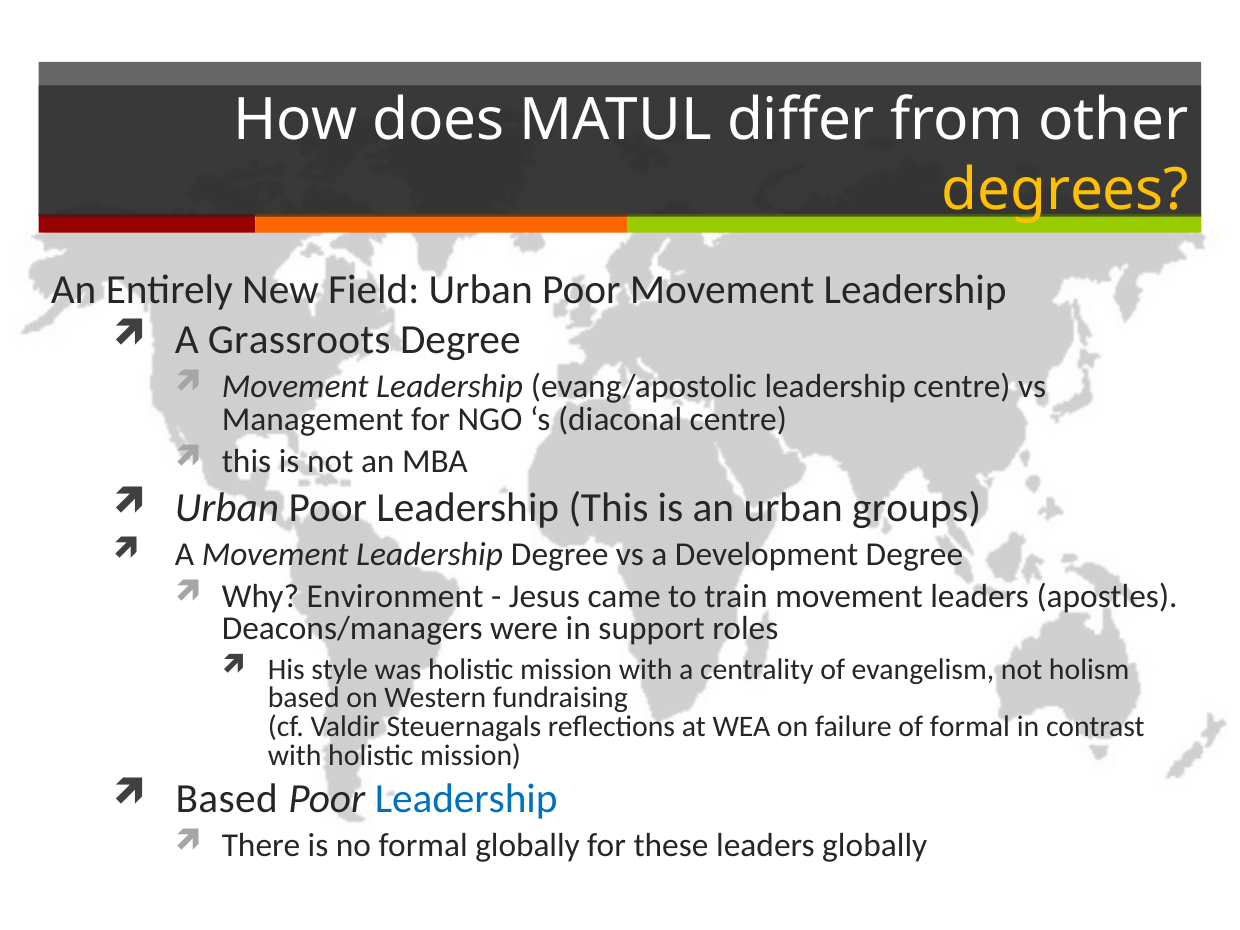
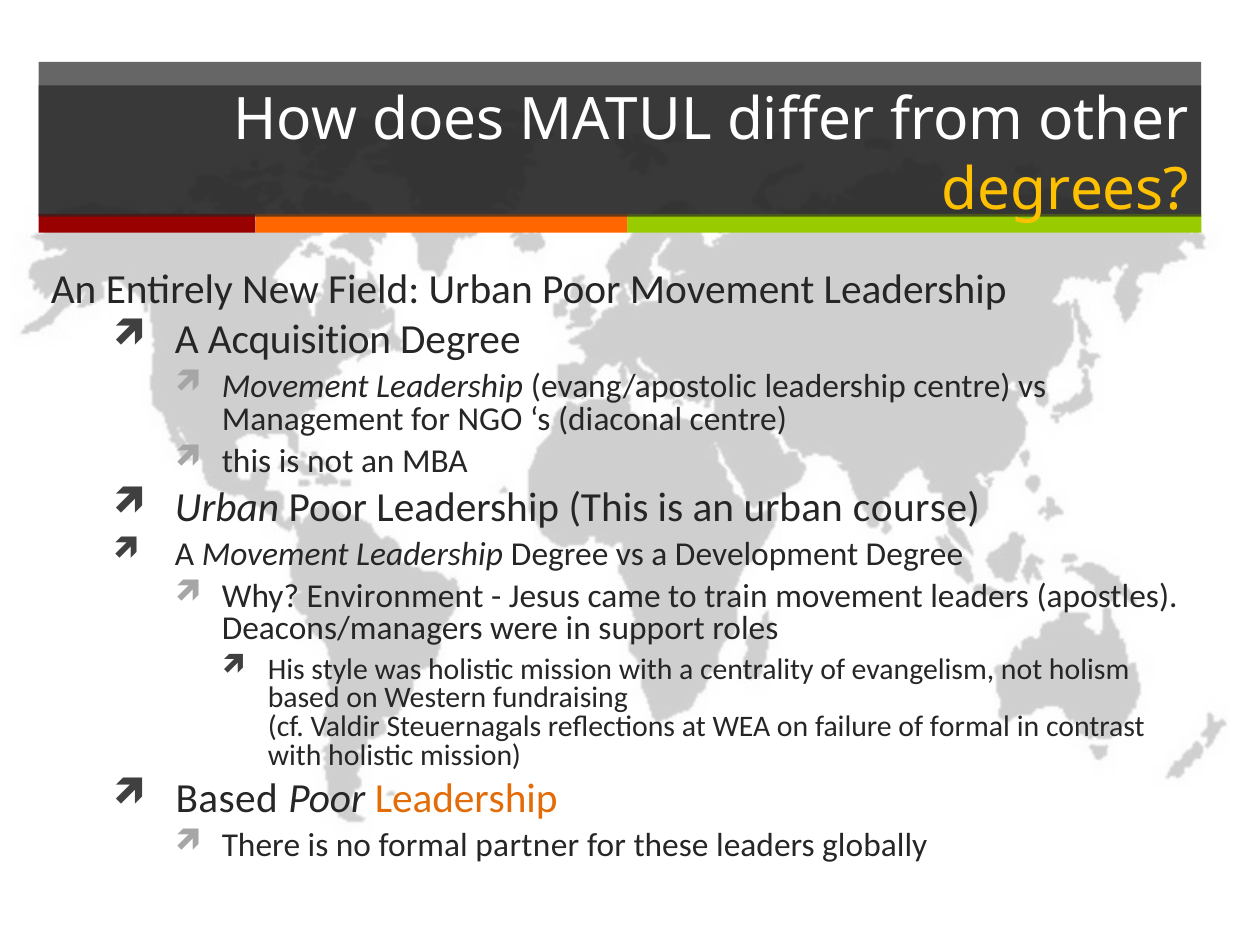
Grassroots: Grassroots -> Acquisition
groups: groups -> course
Leadership at (466, 799) colour: blue -> orange
formal globally: globally -> partner
